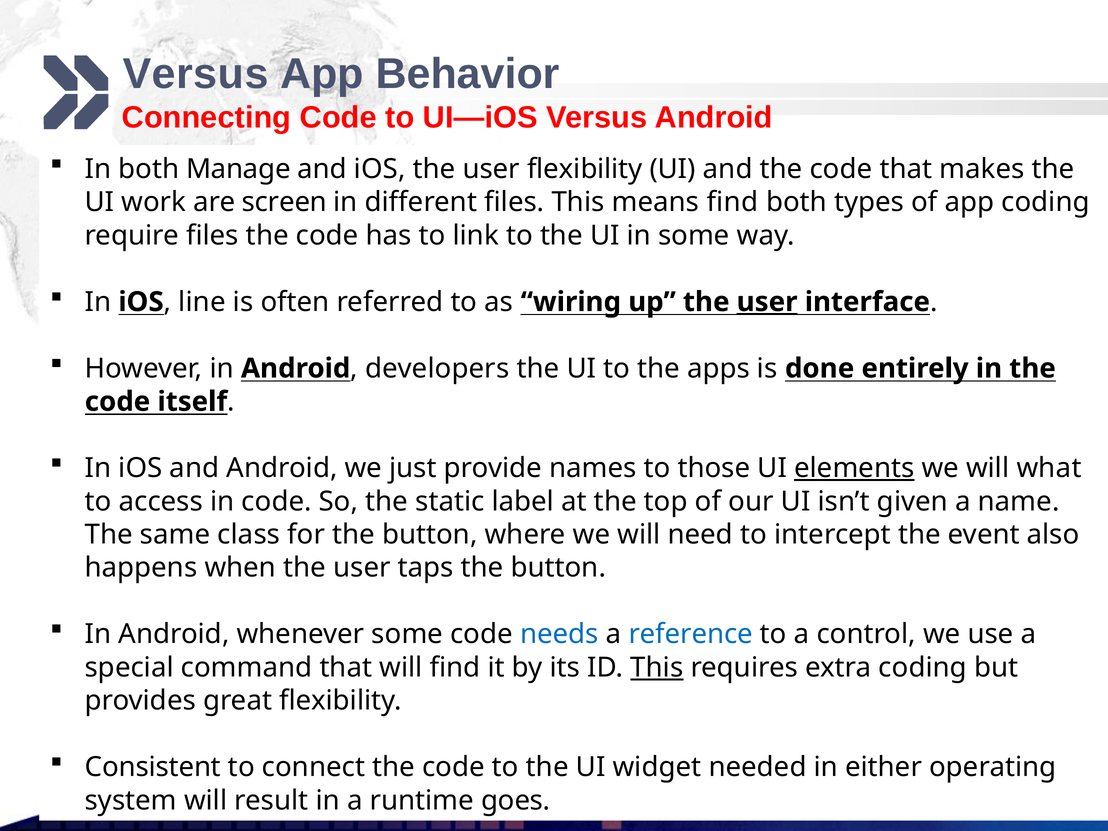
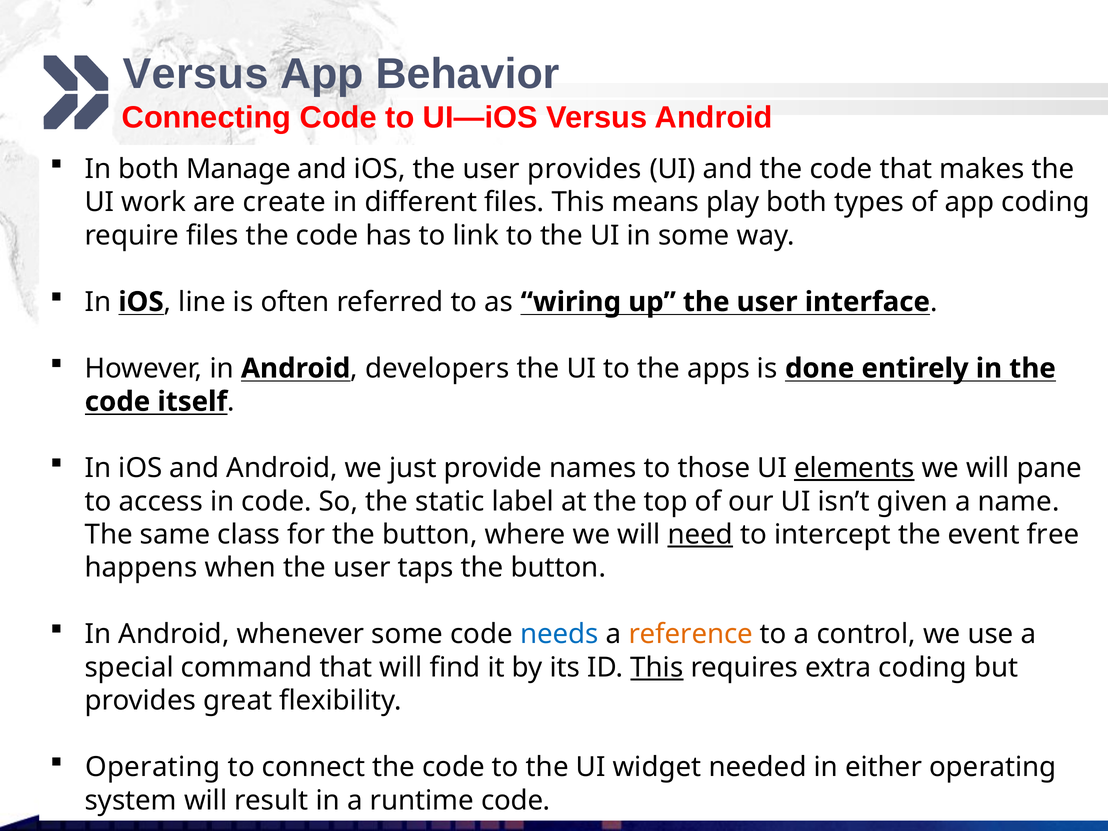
user flexibility: flexibility -> provides
screen: screen -> create
means find: find -> play
user at (767, 302) underline: present -> none
what: what -> pane
need underline: none -> present
also: also -> free
reference colour: blue -> orange
Consistent at (153, 767): Consistent -> Operating
runtime goes: goes -> code
